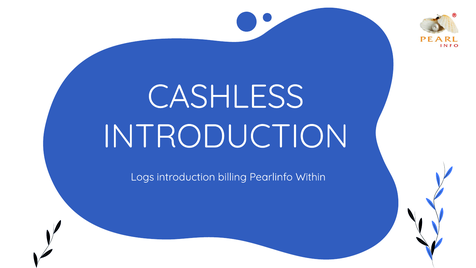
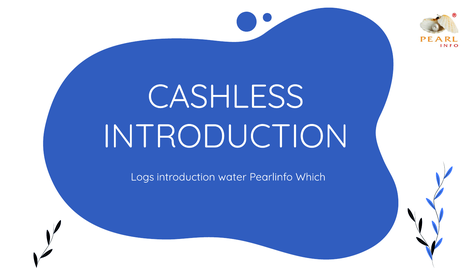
billing: billing -> water
Within: Within -> Which
